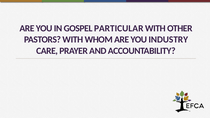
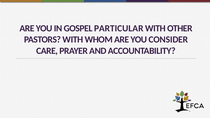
INDUSTRY: INDUSTRY -> CONSIDER
